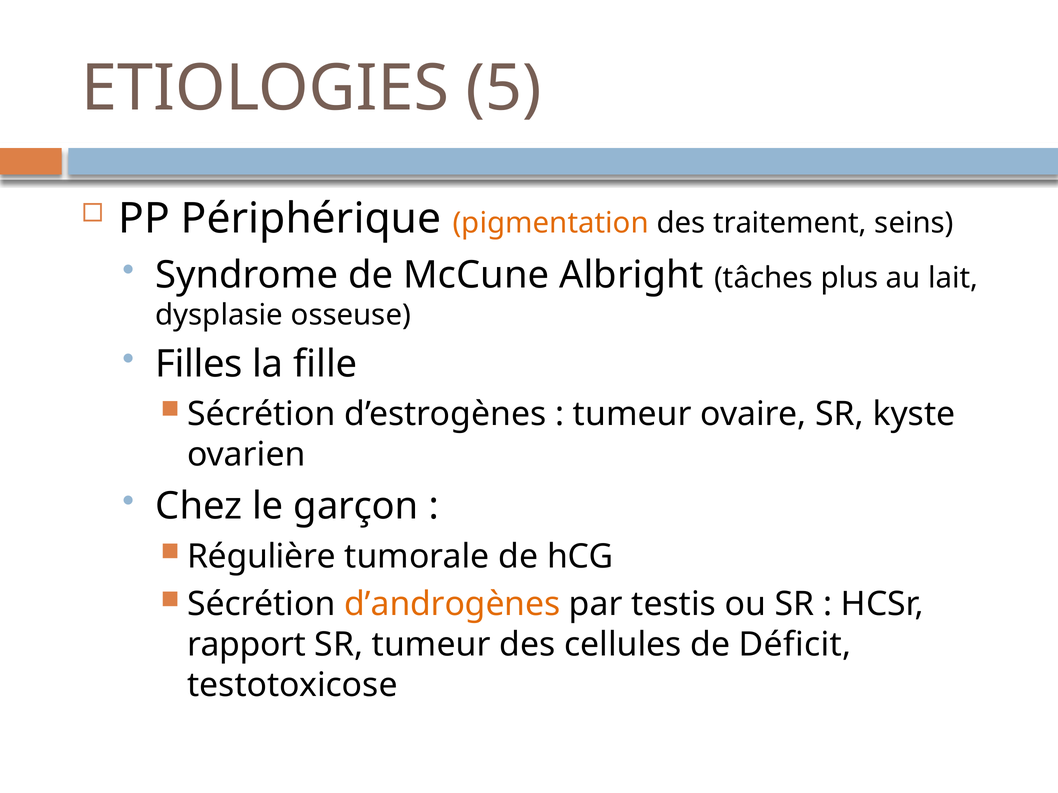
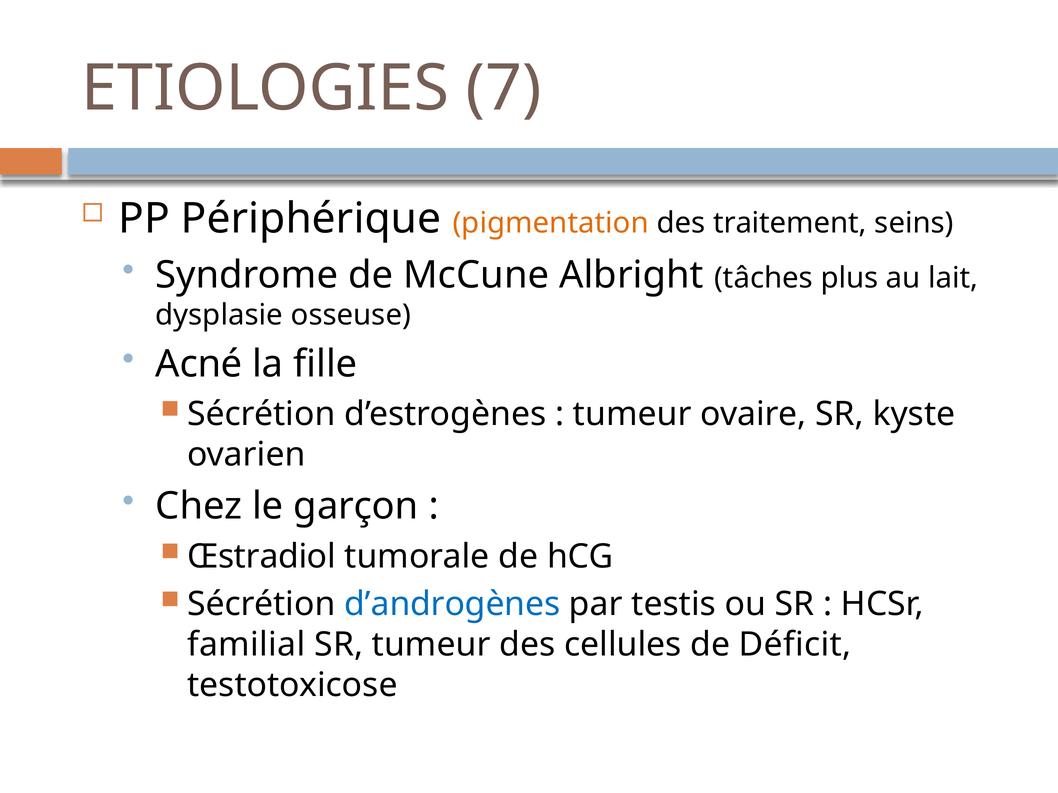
5: 5 -> 7
Filles: Filles -> Acné
Régulière: Régulière -> Œstradiol
d’androgènes colour: orange -> blue
rapport: rapport -> familial
